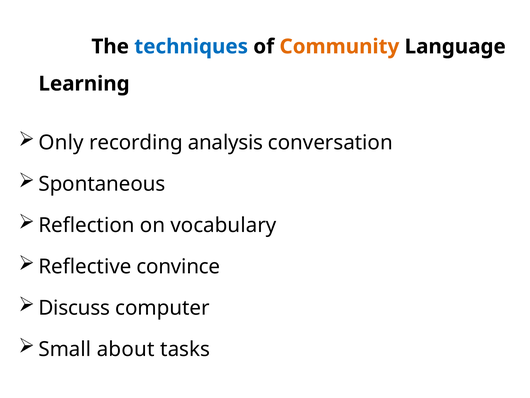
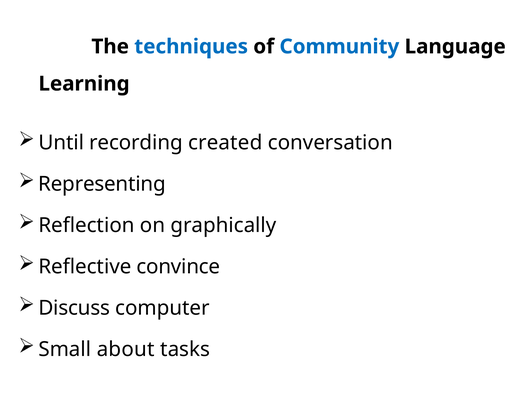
Community colour: orange -> blue
Only: Only -> Until
analysis: analysis -> created
Spontaneous: Spontaneous -> Representing
vocabulary: vocabulary -> graphically
